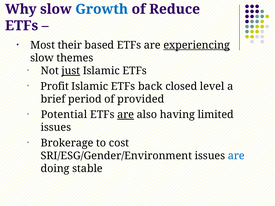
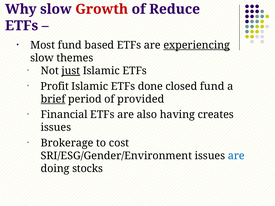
Growth colour: blue -> red
Most their: their -> fund
back: back -> done
closed level: level -> fund
brief underline: none -> present
Potential: Potential -> Financial
are at (126, 115) underline: present -> none
limited: limited -> creates
stable: stable -> stocks
